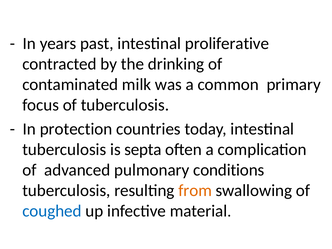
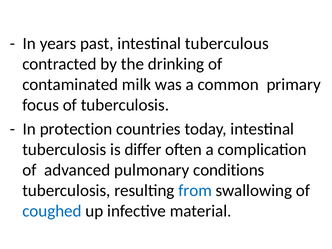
proliferative: proliferative -> tuberculous
septa: septa -> differ
from colour: orange -> blue
